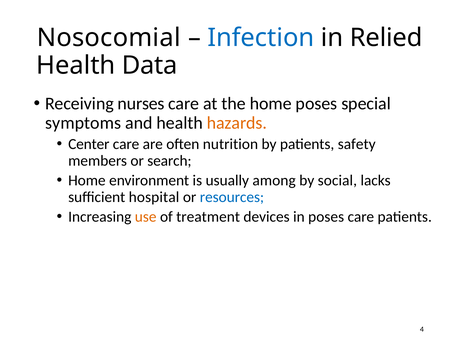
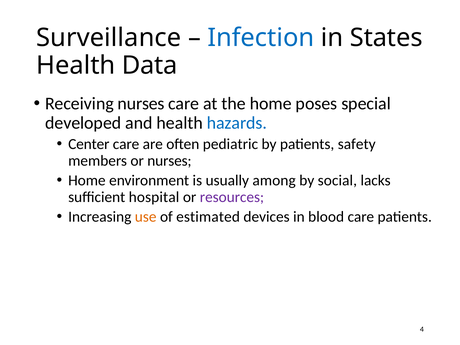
Nosocomial: Nosocomial -> Surveillance
Relied: Relied -> States
symptoms: symptoms -> developed
hazards colour: orange -> blue
nutrition: nutrition -> pediatric
or search: search -> nurses
resources colour: blue -> purple
treatment: treatment -> estimated
in poses: poses -> blood
